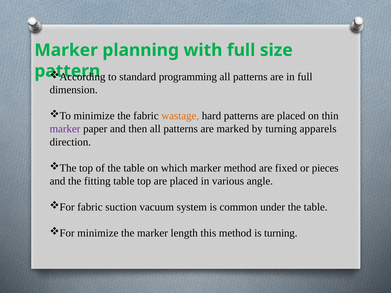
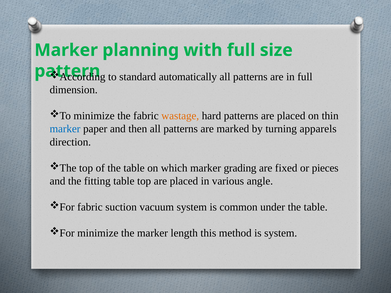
programming: programming -> automatically
marker at (65, 129) colour: purple -> blue
marker method: method -> grading
is turning: turning -> system
